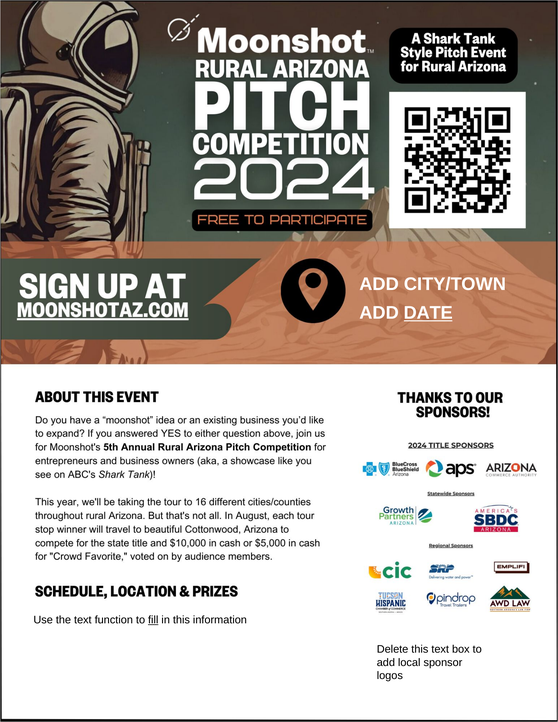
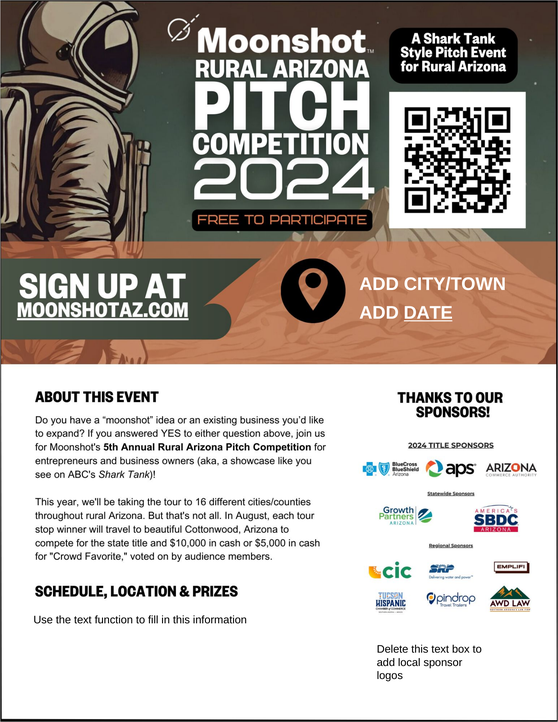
fill underline: present -> none
